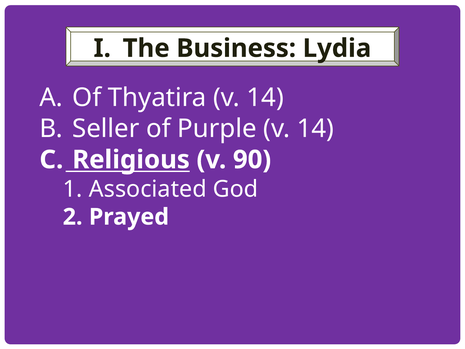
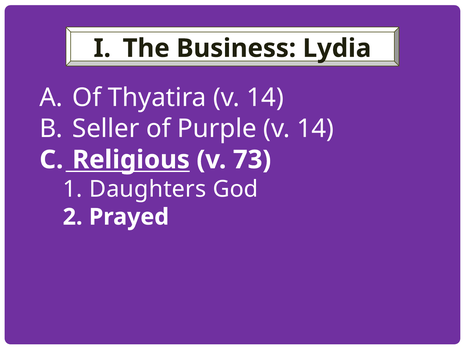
90: 90 -> 73
Associated: Associated -> Daughters
